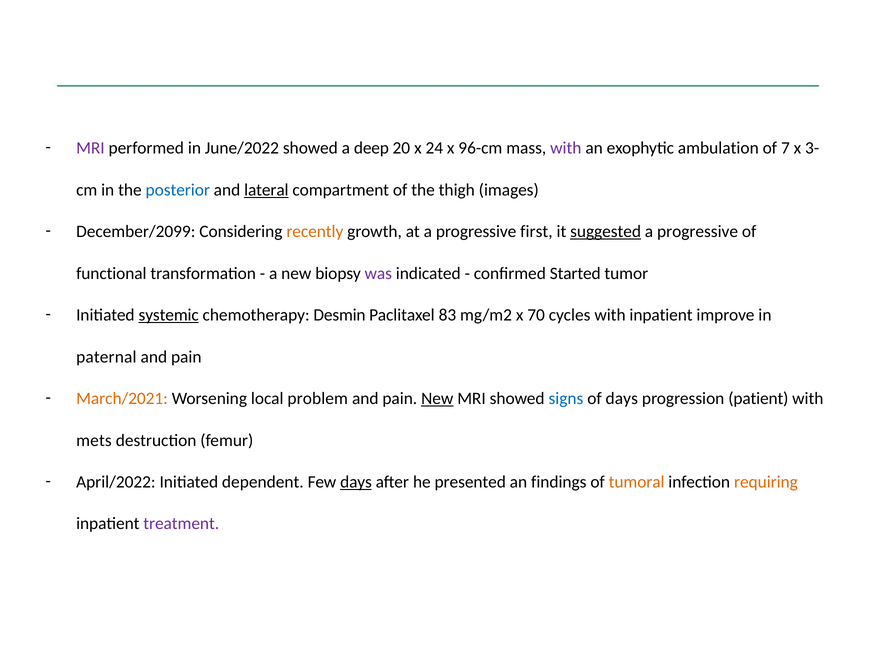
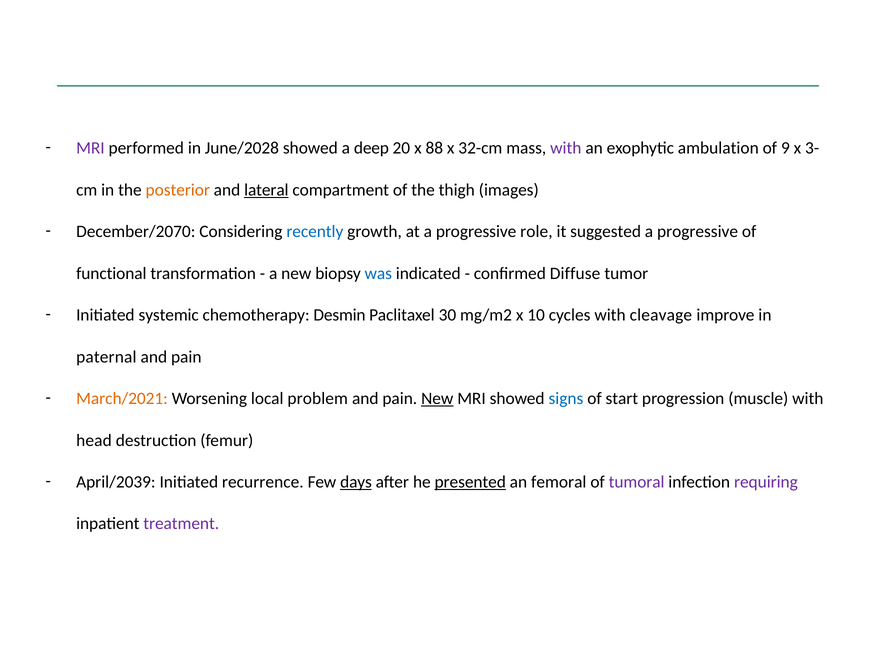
June/2022: June/2022 -> June/2028
24: 24 -> 88
96-cm: 96-cm -> 32-cm
7: 7 -> 9
posterior colour: blue -> orange
December/2099: December/2099 -> December/2070
recently colour: orange -> blue
first: first -> role
suggested underline: present -> none
was colour: purple -> blue
Started: Started -> Diffuse
systemic underline: present -> none
83: 83 -> 30
70: 70 -> 10
with inpatient: inpatient -> cleavage
of days: days -> start
patient: patient -> muscle
mets: mets -> head
April/2022: April/2022 -> April/2039
dependent: dependent -> recurrence
presented underline: none -> present
findings: findings -> femoral
tumoral colour: orange -> purple
requiring colour: orange -> purple
